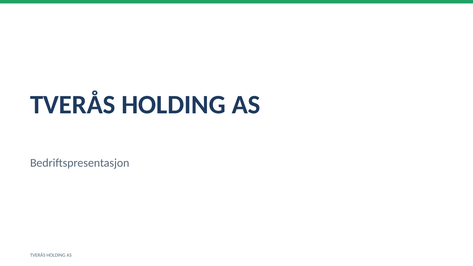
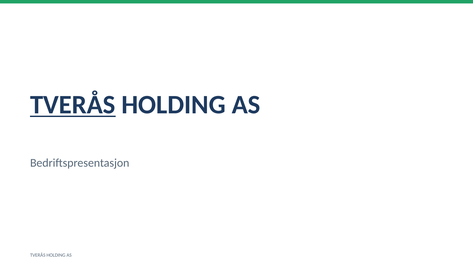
TVERÅS at (73, 105) underline: none -> present
